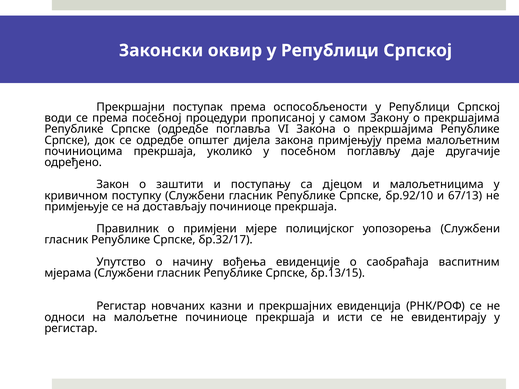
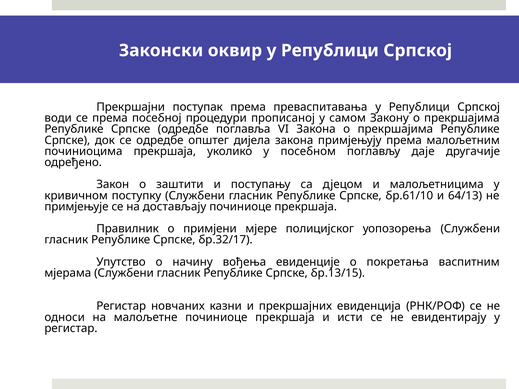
оспособљености: оспособљености -> преваспитавања
бр.92/10: бр.92/10 -> бр.61/10
67/13: 67/13 -> 64/13
саобраћаја: саобраћаја -> покретања
